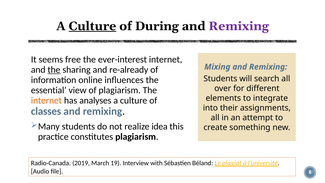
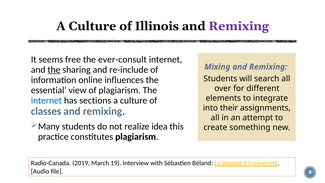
Culture at (92, 26) underline: present -> none
During: During -> Illinois
ever-interest: ever-interest -> ever-consult
re-already: re-already -> re-include
internet at (46, 100) colour: orange -> blue
analyses: analyses -> sections
